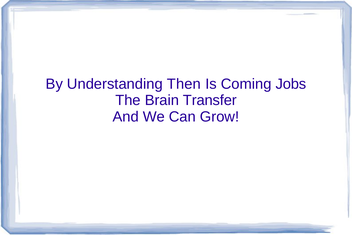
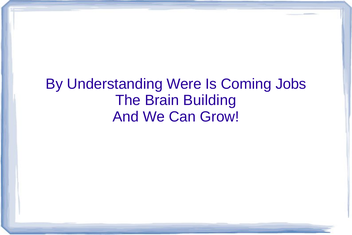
Then: Then -> Were
Transfer: Transfer -> Building
